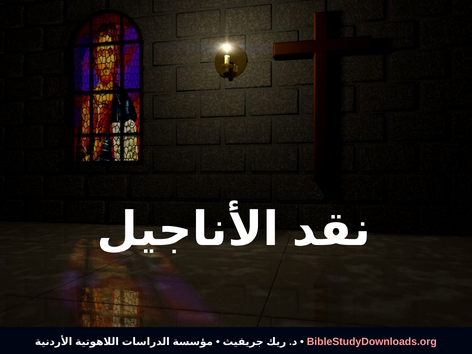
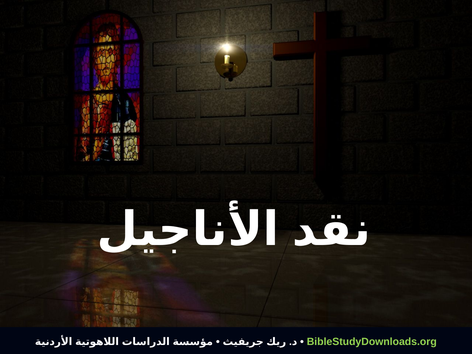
BibleStudyDownloads.org colour: pink -> light green
